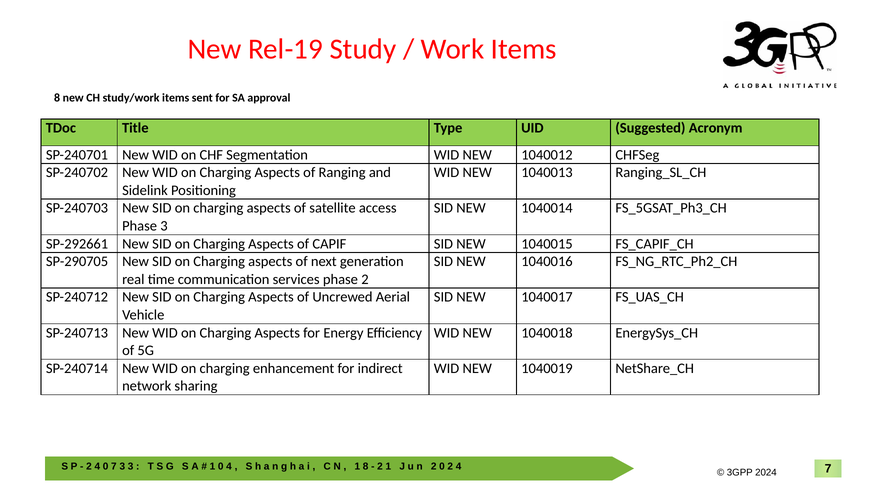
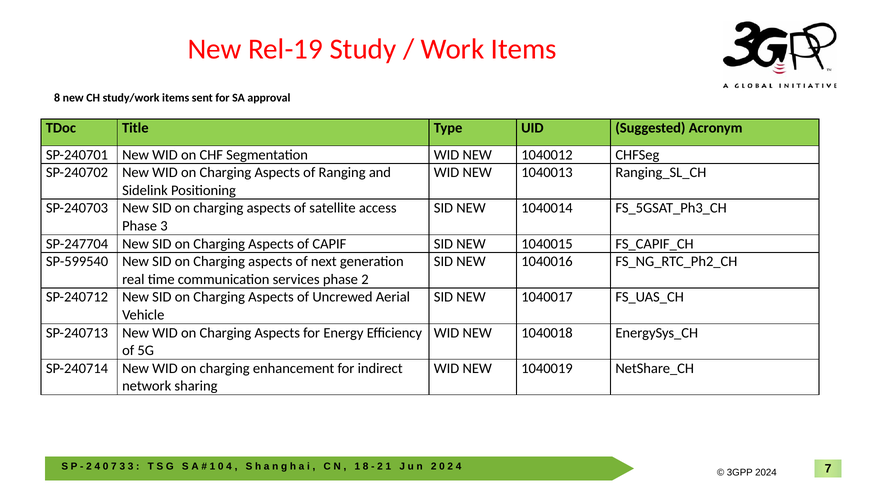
SP-292661: SP-292661 -> SP-247704
SP-290705: SP-290705 -> SP-599540
